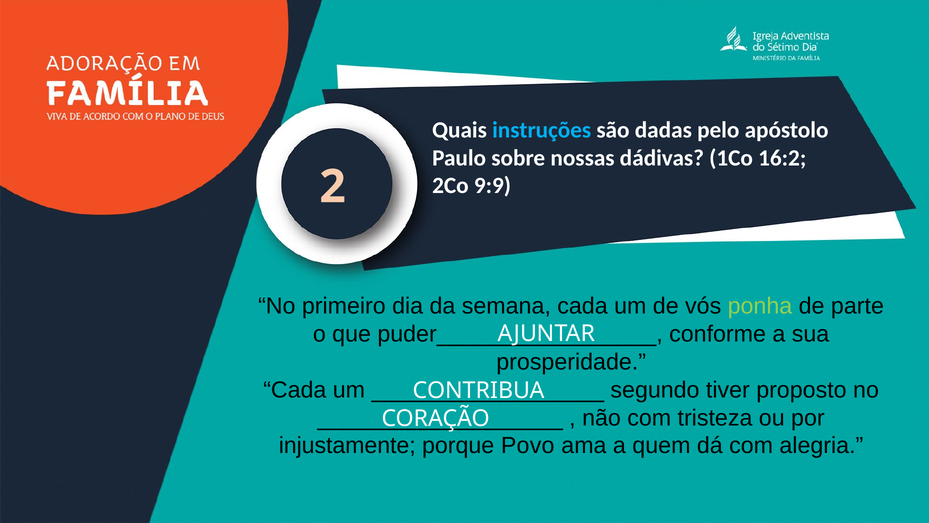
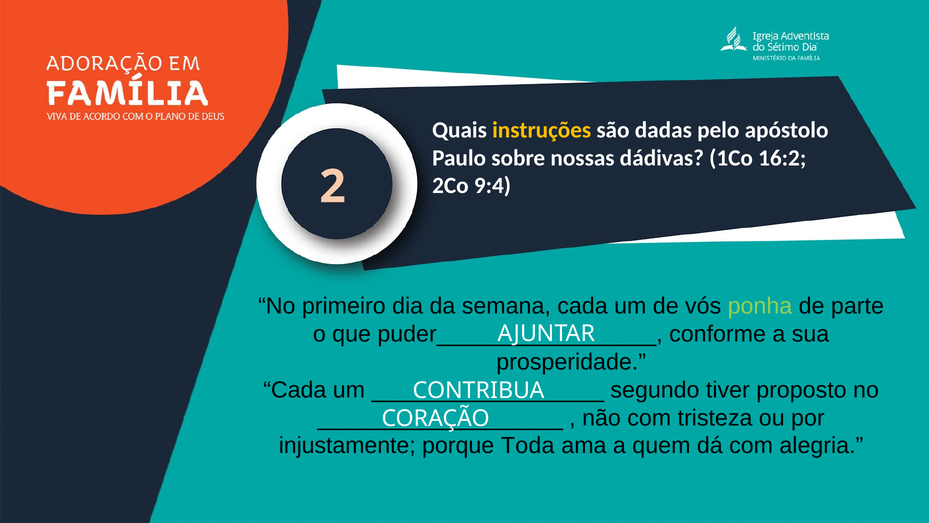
instruções colour: light blue -> yellow
9:9: 9:9 -> 9:4
Povo: Povo -> Toda
